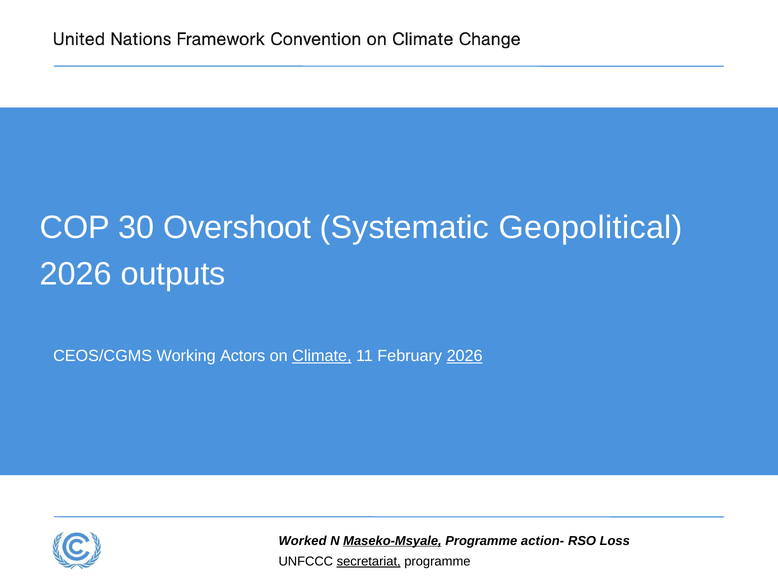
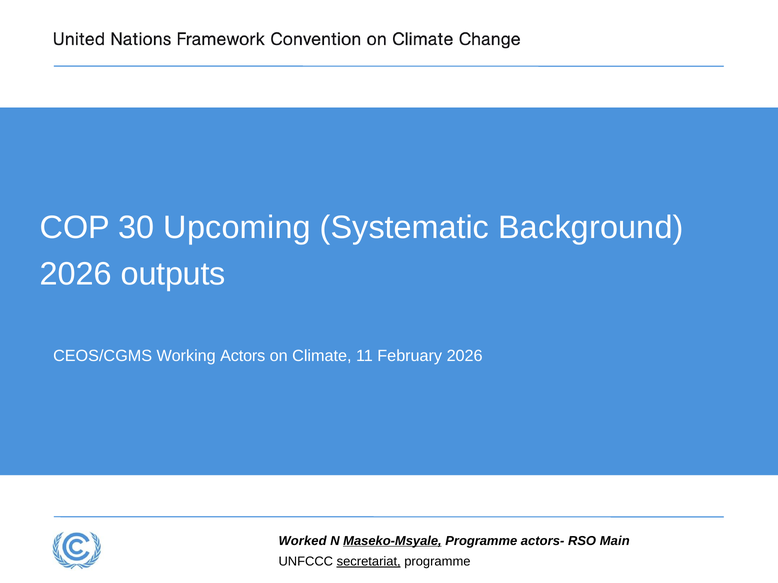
Overshoot: Overshoot -> Upcoming
Geopolitical: Geopolitical -> Background
Climate underline: present -> none
2026 at (465, 356) underline: present -> none
action-: action- -> actors-
Loss: Loss -> Main
